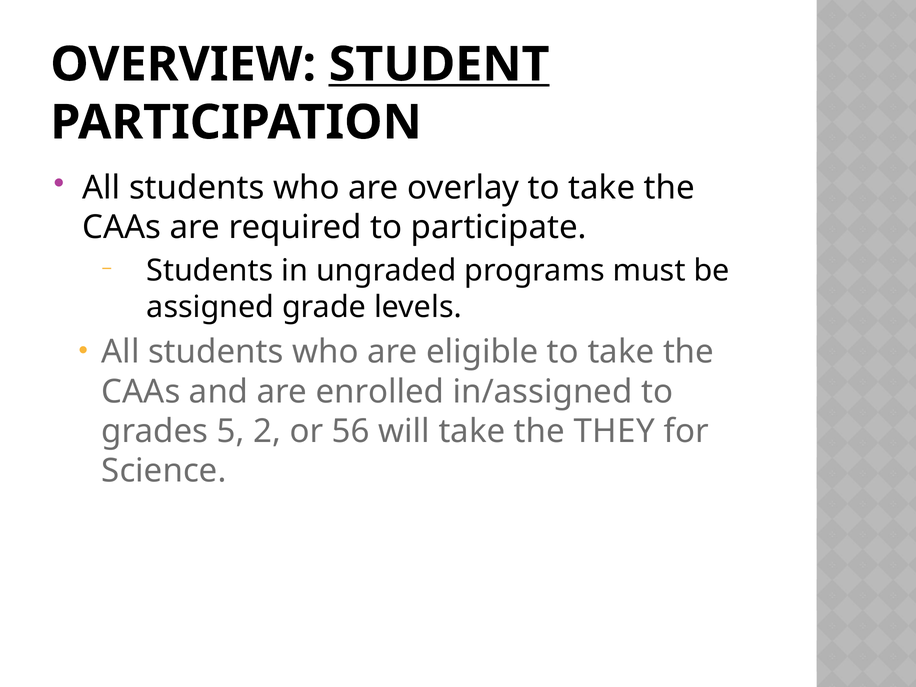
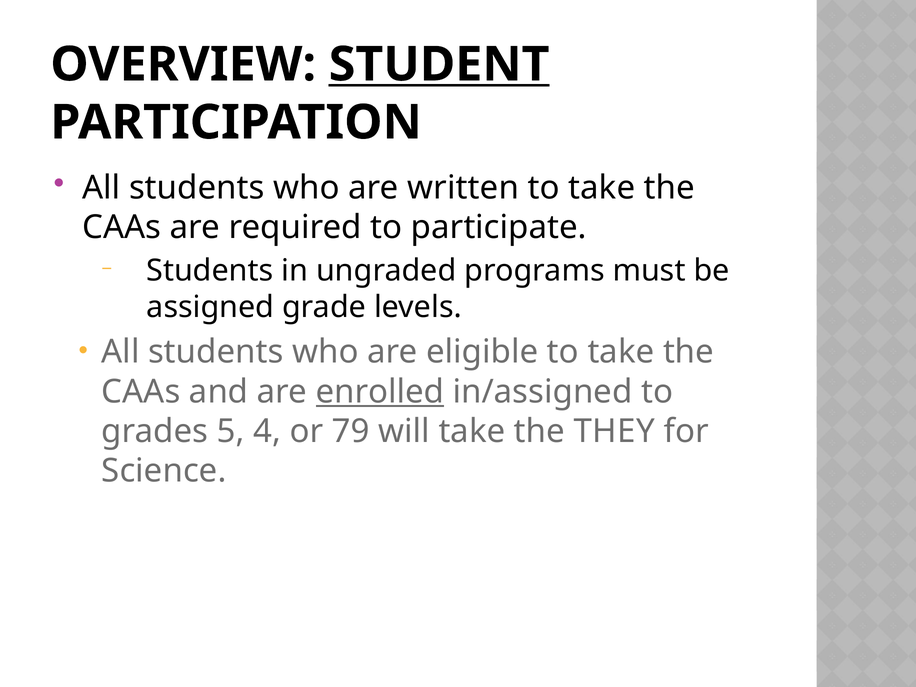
overlay: overlay -> written
enrolled underline: none -> present
2: 2 -> 4
56: 56 -> 79
